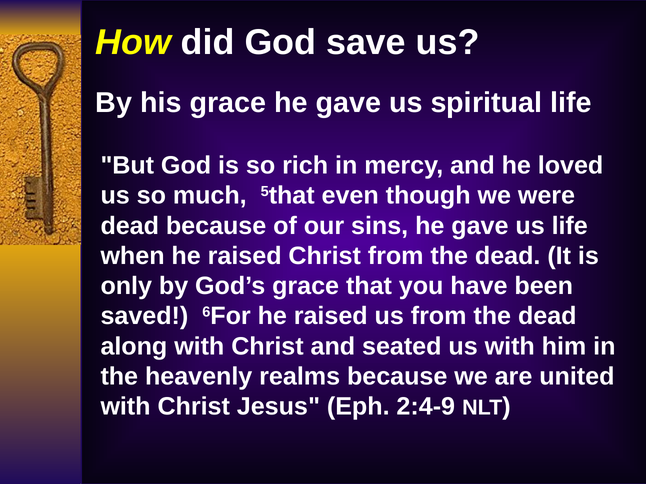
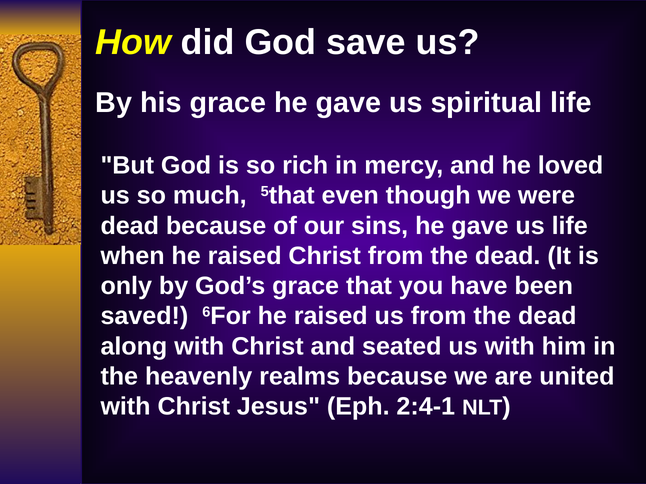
2:4-9: 2:4-9 -> 2:4-1
